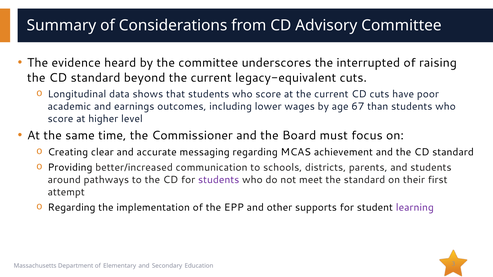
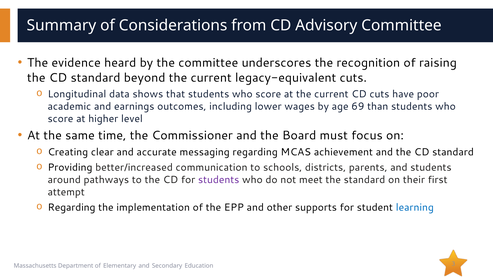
interrupted: interrupted -> recognition
67: 67 -> 69
learning colour: purple -> blue
